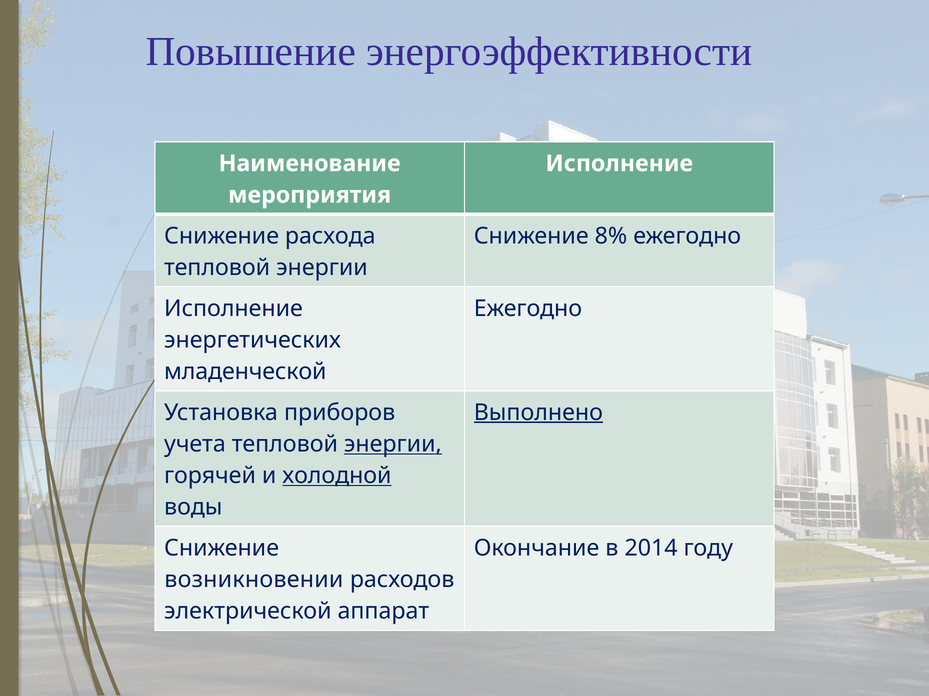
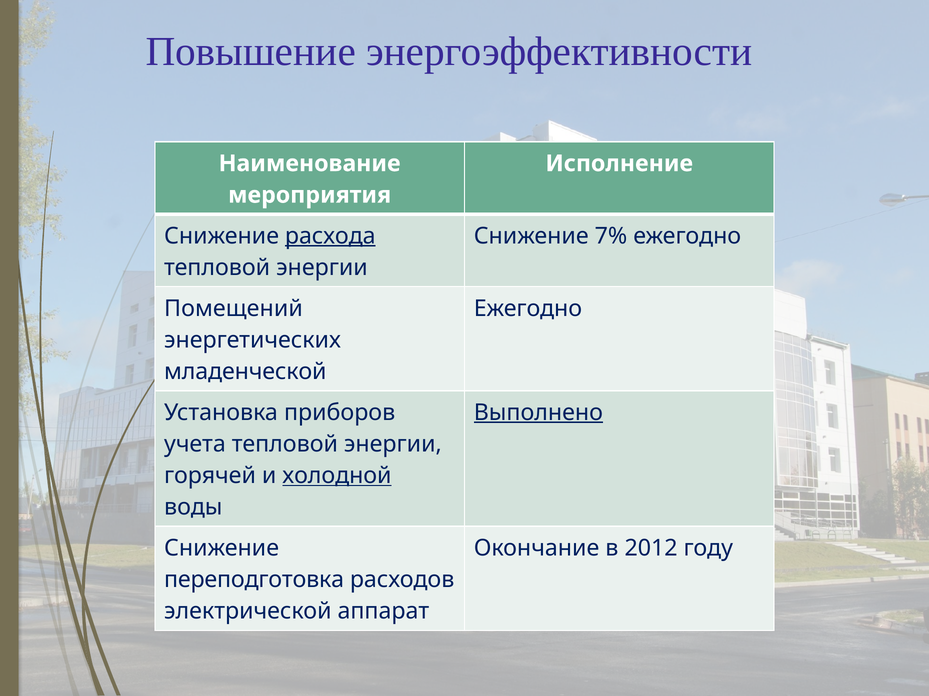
расхода underline: none -> present
8%: 8% -> 7%
Исполнение at (234, 309): Исполнение -> Помещений
энергии at (393, 444) underline: present -> none
2014: 2014 -> 2012
возникновении: возникновении -> переподготовка
